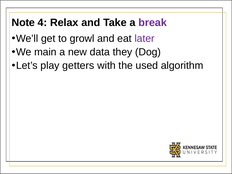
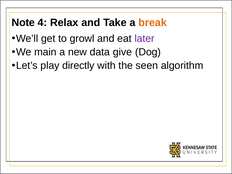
break colour: purple -> orange
they: they -> give
getters: getters -> directly
used: used -> seen
